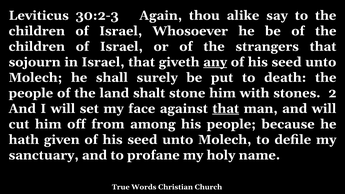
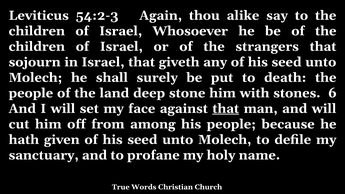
30:2-3: 30:2-3 -> 54:2-3
any underline: present -> none
shalt: shalt -> deep
2: 2 -> 6
